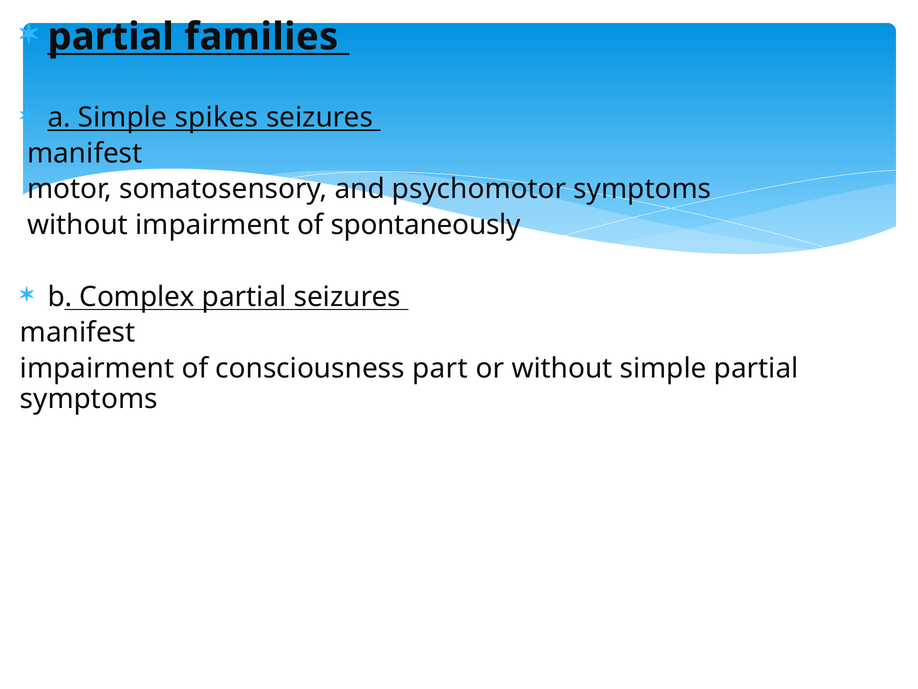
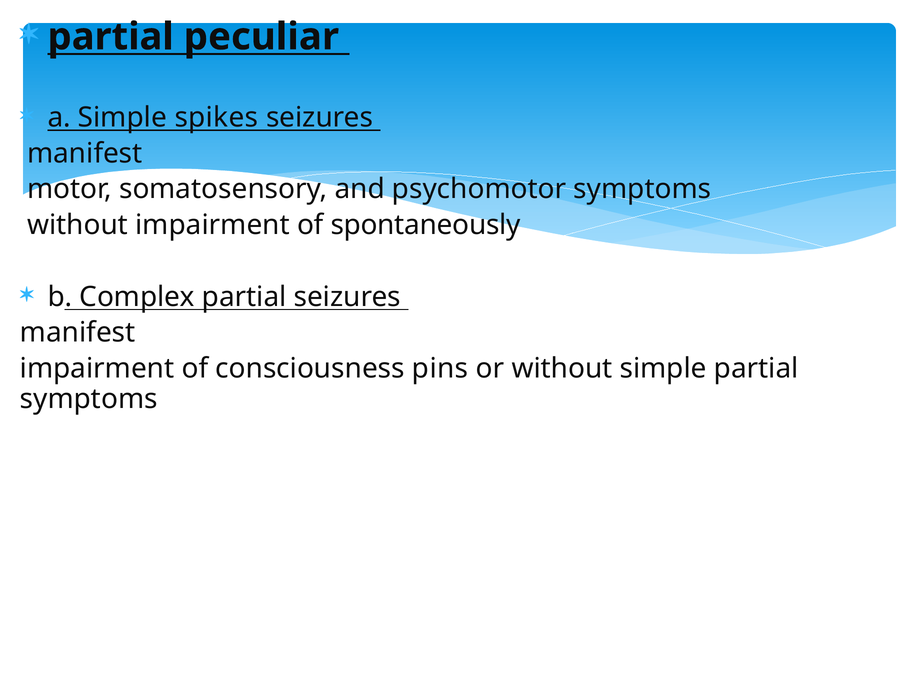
families: families -> peculiar
part: part -> pins
